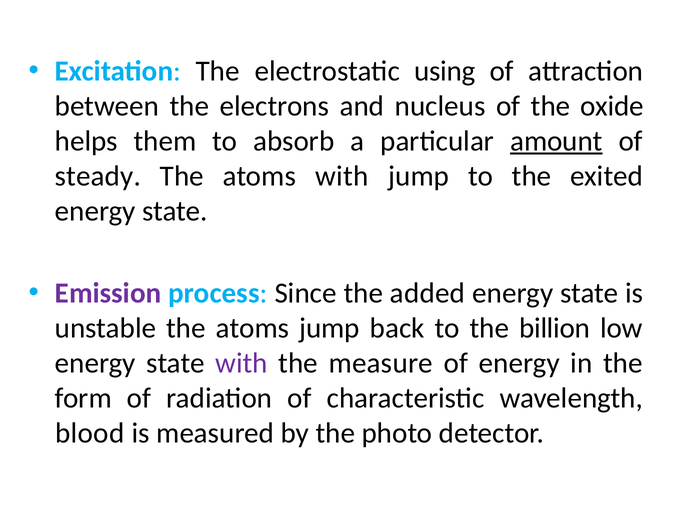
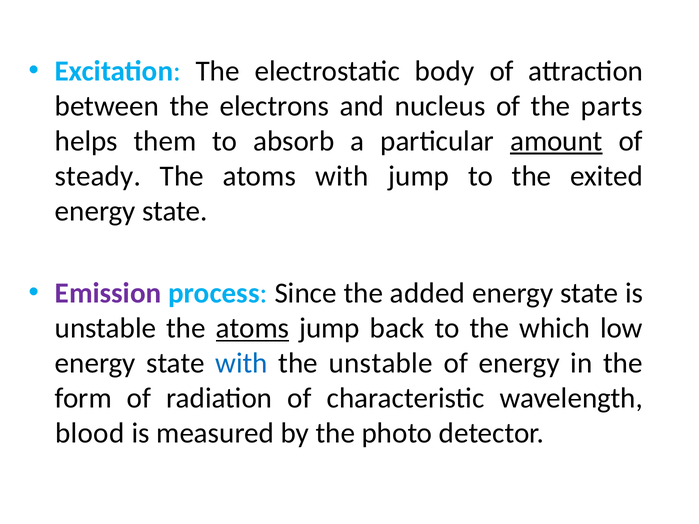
using: using -> body
oxide: oxide -> parts
atoms at (252, 328) underline: none -> present
billion: billion -> which
with at (241, 363) colour: purple -> blue
the measure: measure -> unstable
